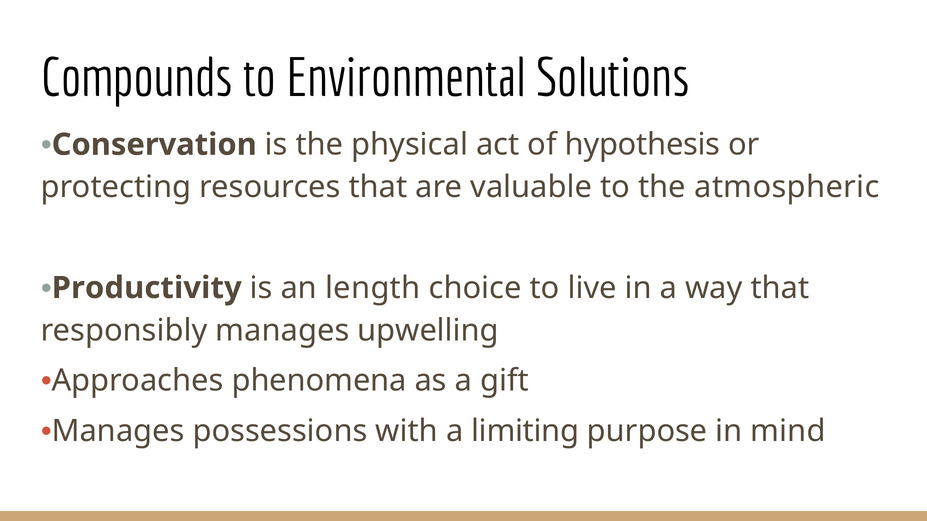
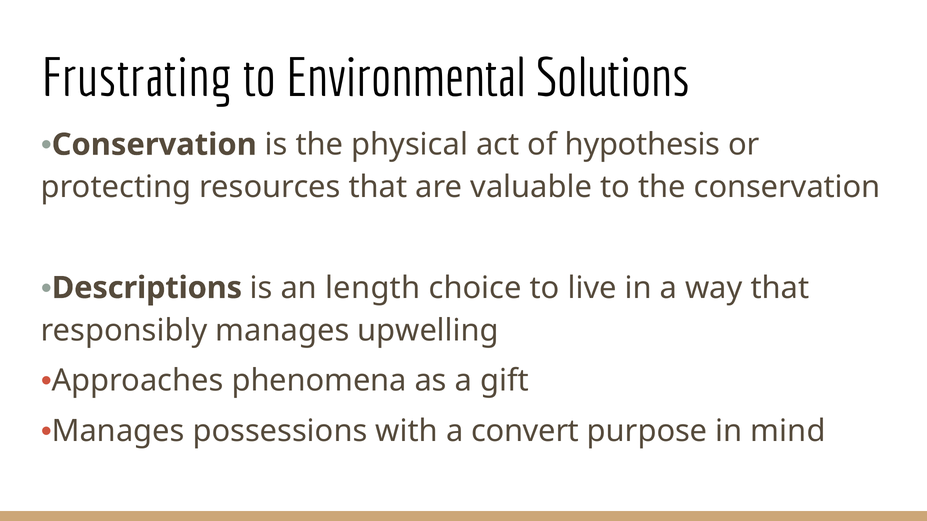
Compounds: Compounds -> Frustrating
the atmospheric: atmospheric -> conservation
Productivity: Productivity -> Descriptions
limiting: limiting -> convert
